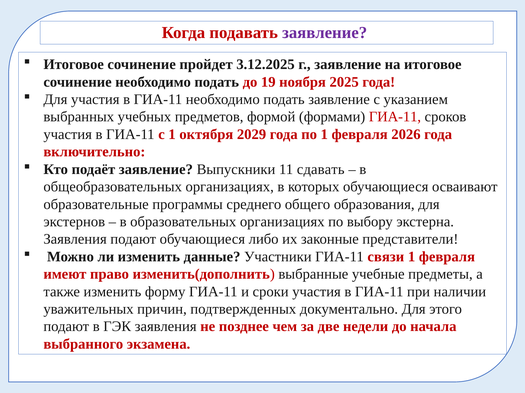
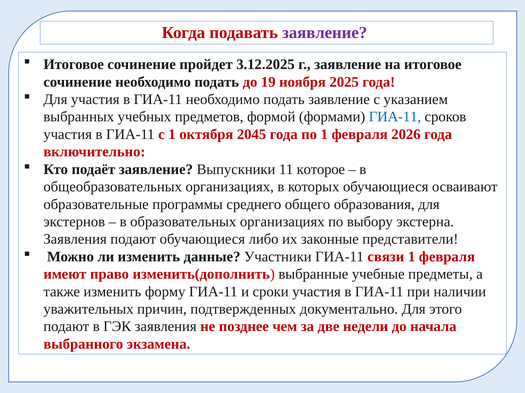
ГИА-11 at (395, 117) colour: red -> blue
2029: 2029 -> 2045
сдавать: сдавать -> которое
